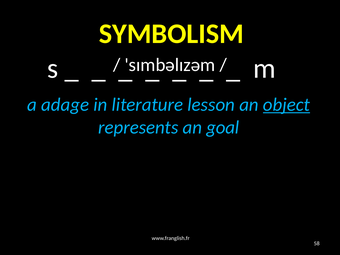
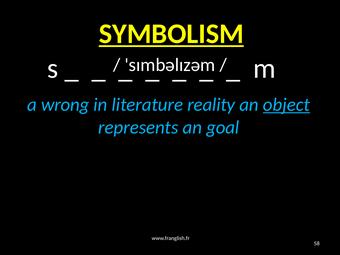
SYMBOLISM underline: none -> present
adage: adage -> wrong
lesson: lesson -> reality
